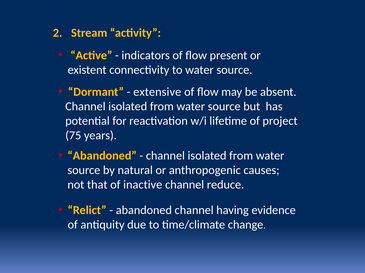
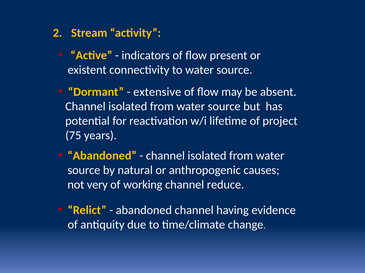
that: that -> very
inactive: inactive -> working
